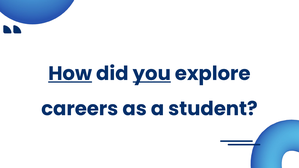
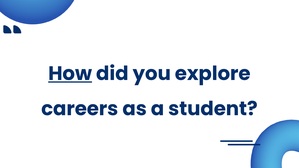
you underline: present -> none
